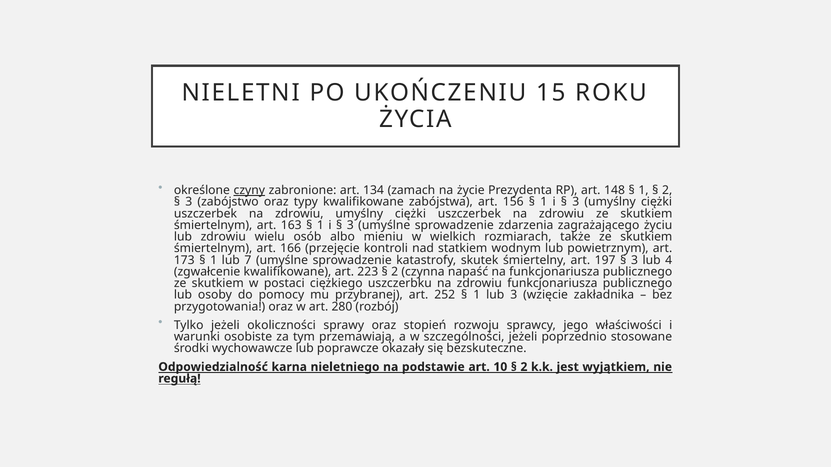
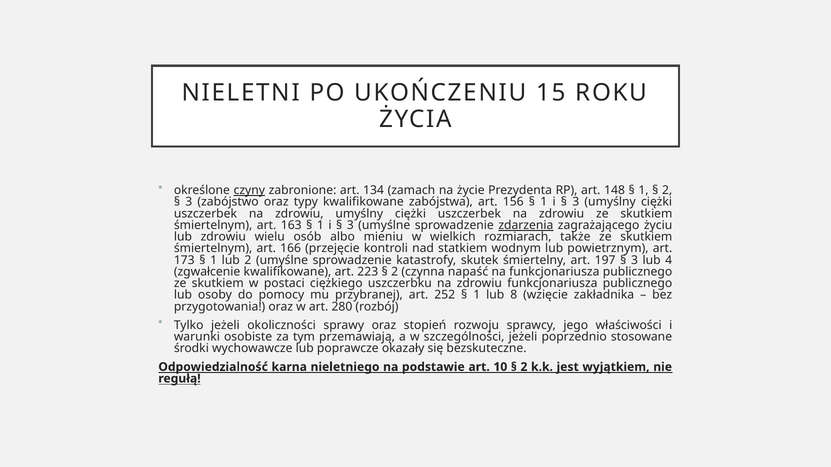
zdarzenia underline: none -> present
lub 7: 7 -> 2
lub 3: 3 -> 8
